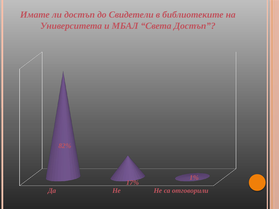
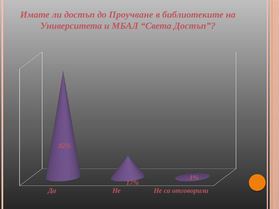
Свидетели: Свидетели -> Проучване
